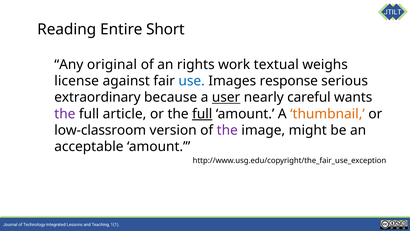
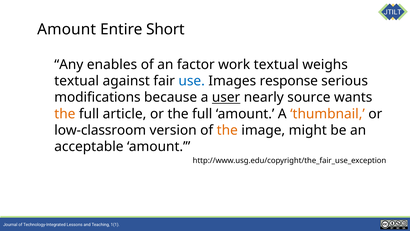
Reading at (67, 30): Reading -> Amount
original: original -> enables
rights: rights -> factor
license at (77, 81): license -> textual
extraordinary: extraordinary -> modifications
careful: careful -> source
the at (65, 114) colour: purple -> orange
full at (202, 114) underline: present -> none
the at (227, 130) colour: purple -> orange
